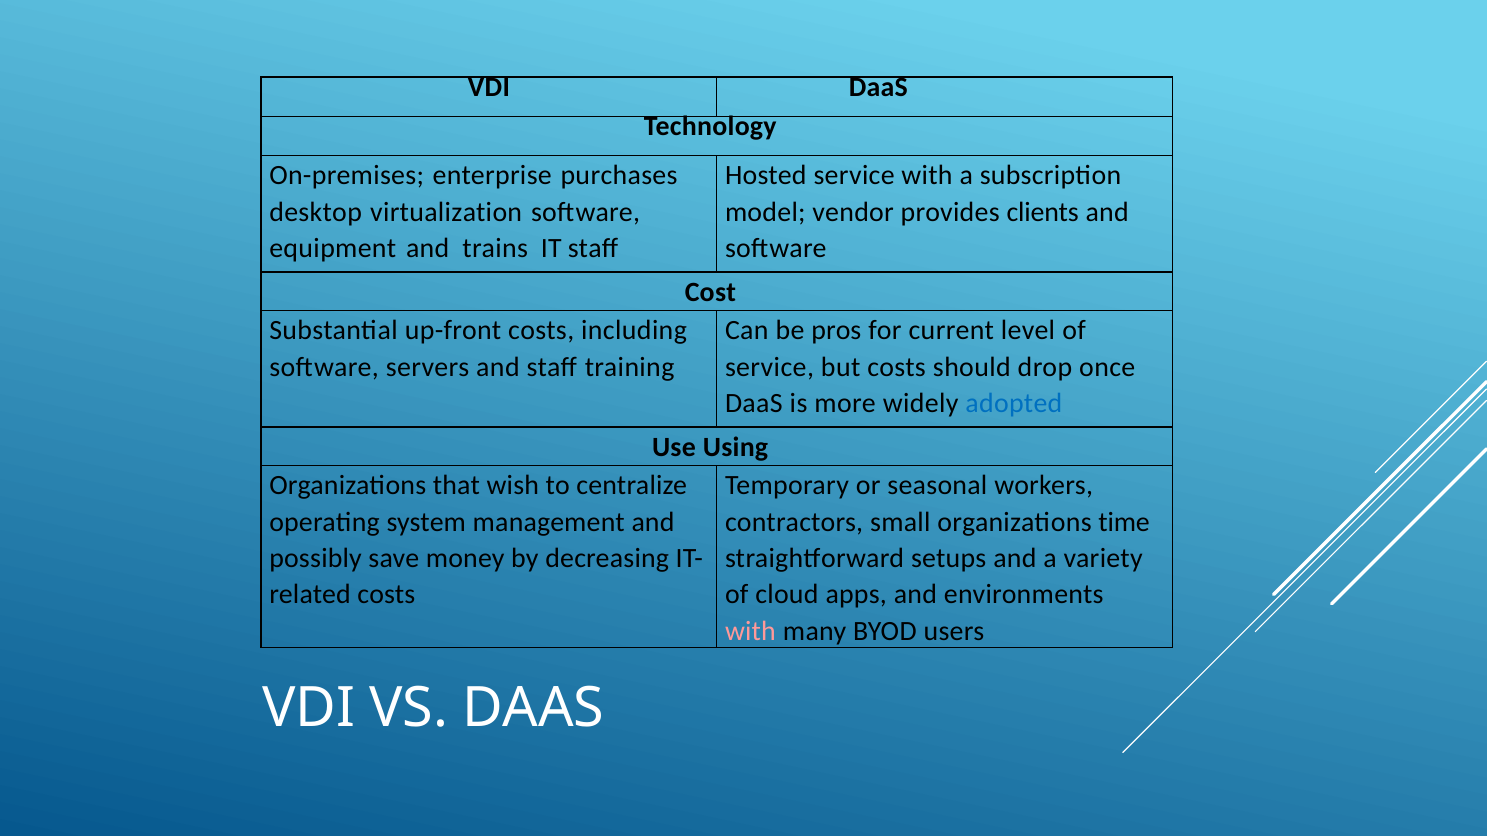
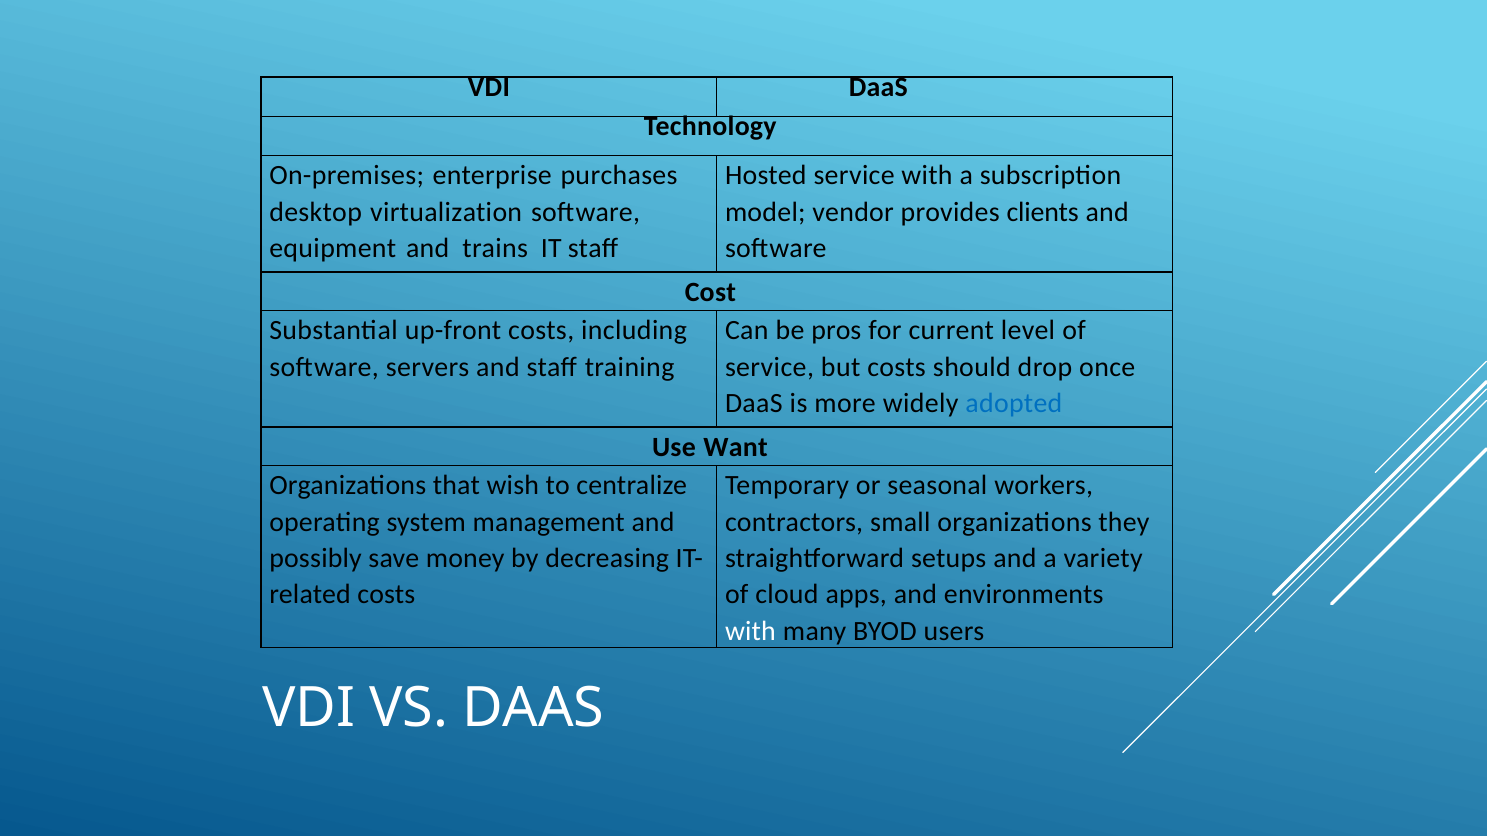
Using: Using -> Want
time: time -> they
with at (750, 631) colour: pink -> white
